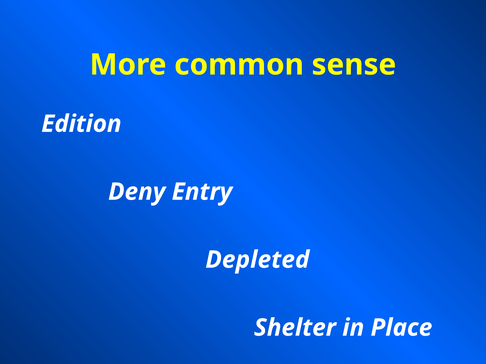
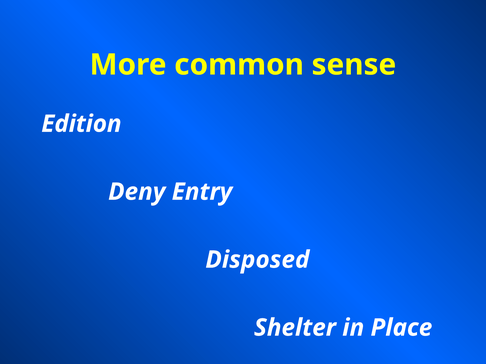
Depleted: Depleted -> Disposed
